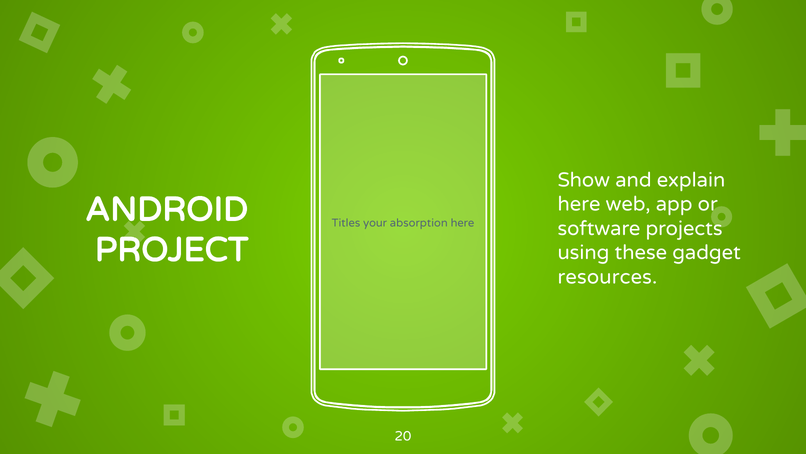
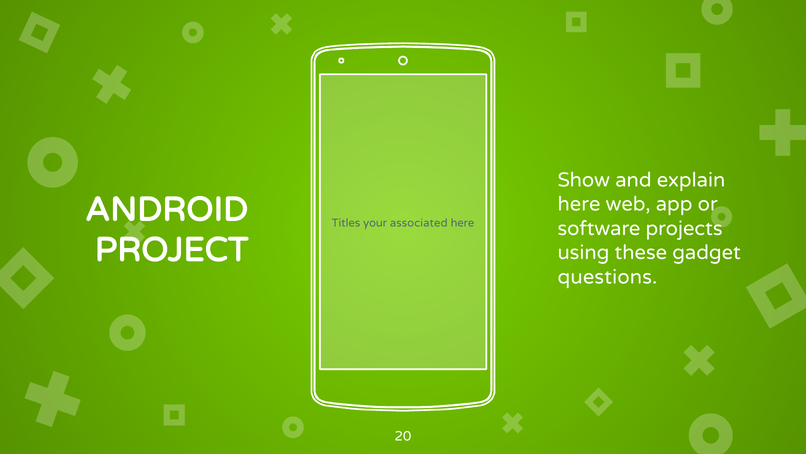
absorption: absorption -> associated
resources: resources -> questions
